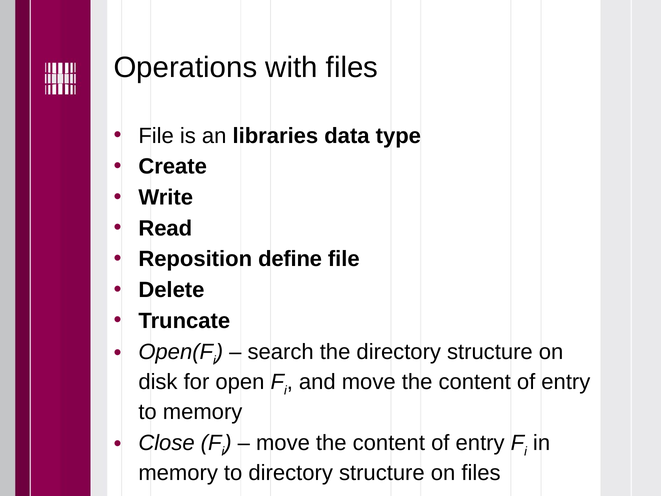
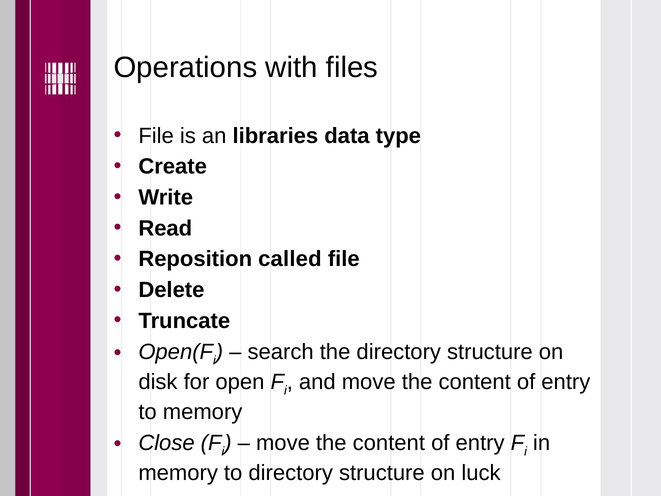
define: define -> called
on files: files -> luck
